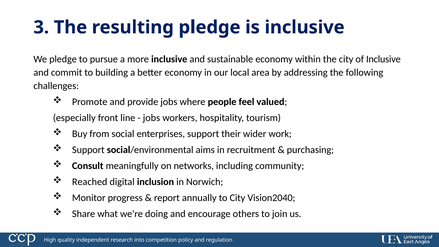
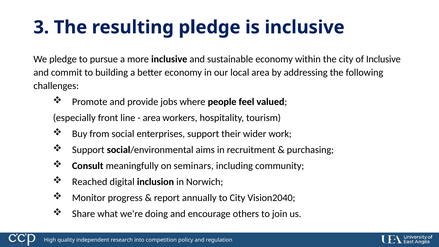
jobs at (151, 118): jobs -> area
networks: networks -> seminars
